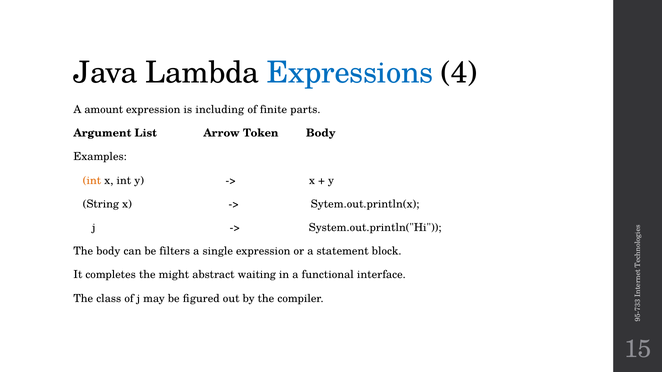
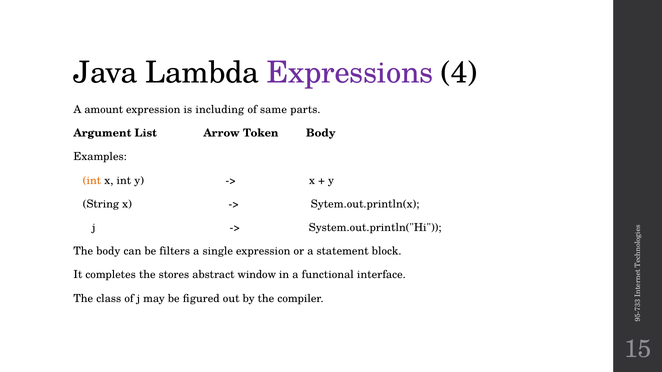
Expressions colour: blue -> purple
finite: finite -> same
might: might -> stores
waiting: waiting -> window
